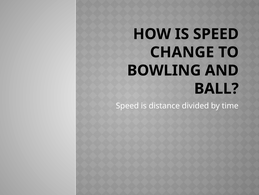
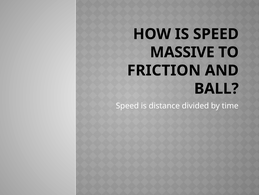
CHANGE: CHANGE -> MASSIVE
BOWLING: BOWLING -> FRICTION
